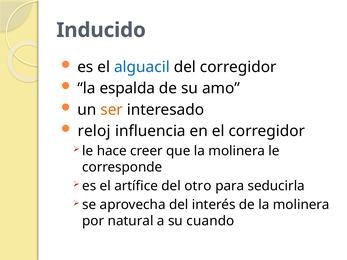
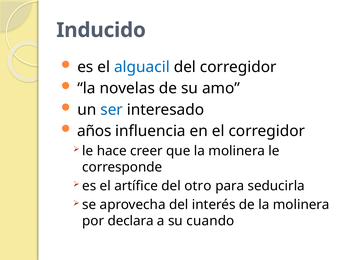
espalda: espalda -> novelas
ser colour: orange -> blue
reloj: reloj -> años
natural: natural -> declara
